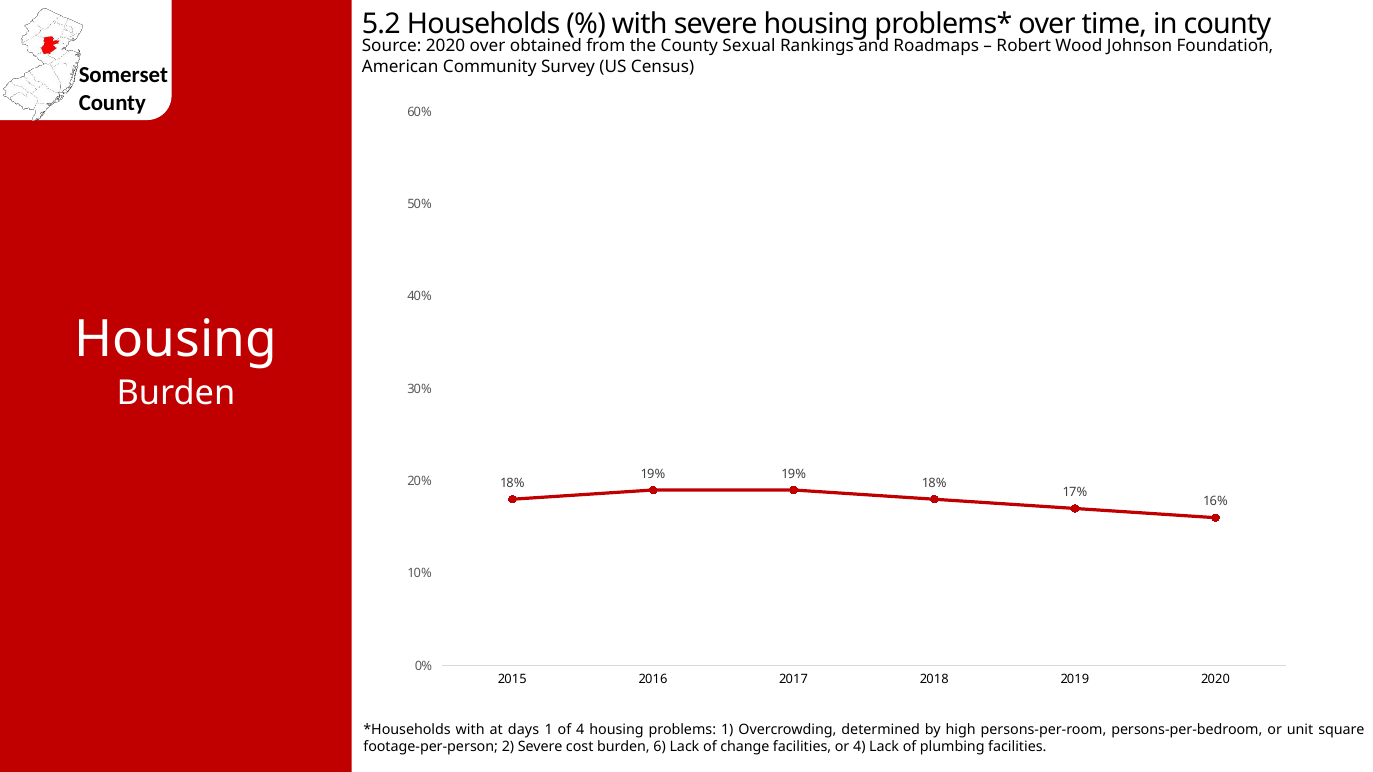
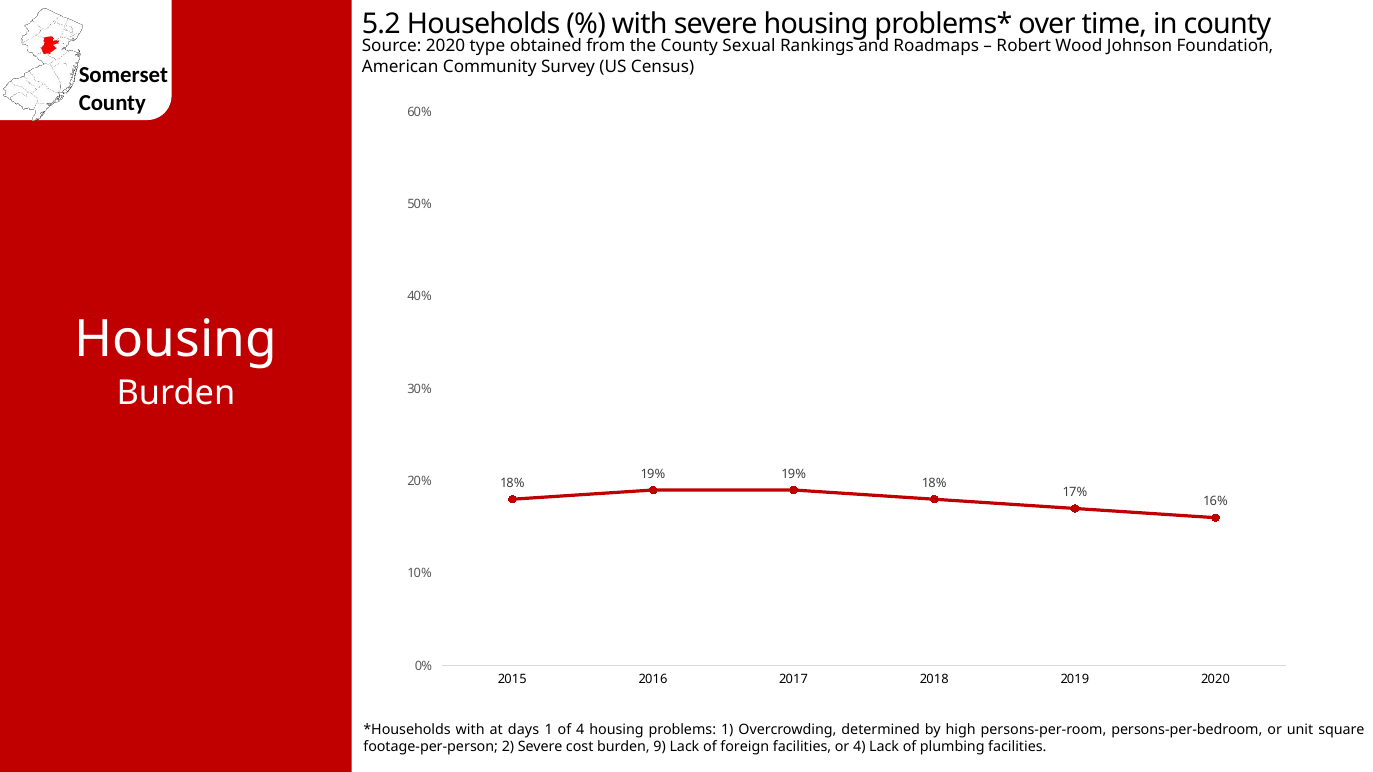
2020 over: over -> type
6: 6 -> 9
change: change -> foreign
